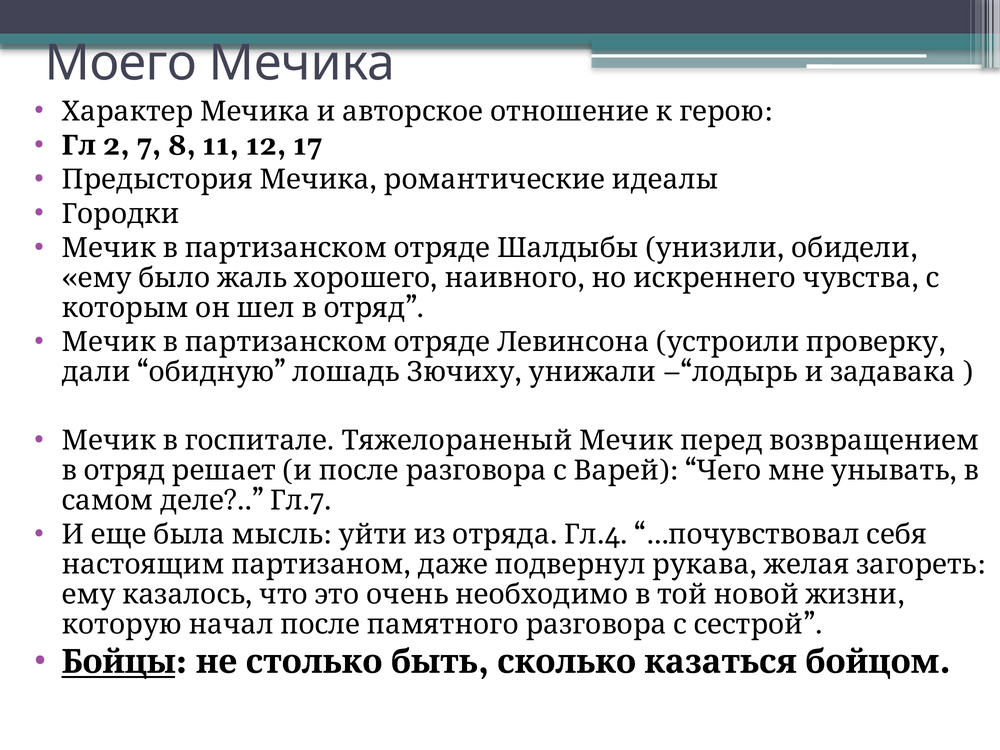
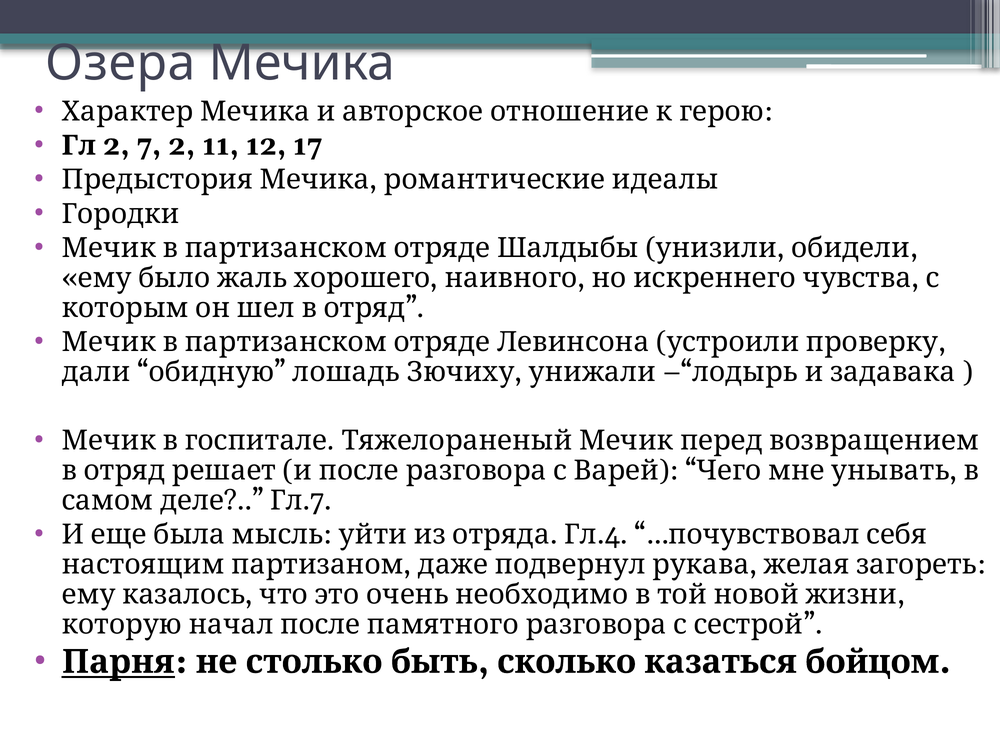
Моего: Моего -> Озера
7 8: 8 -> 2
Бойцы: Бойцы -> Парня
